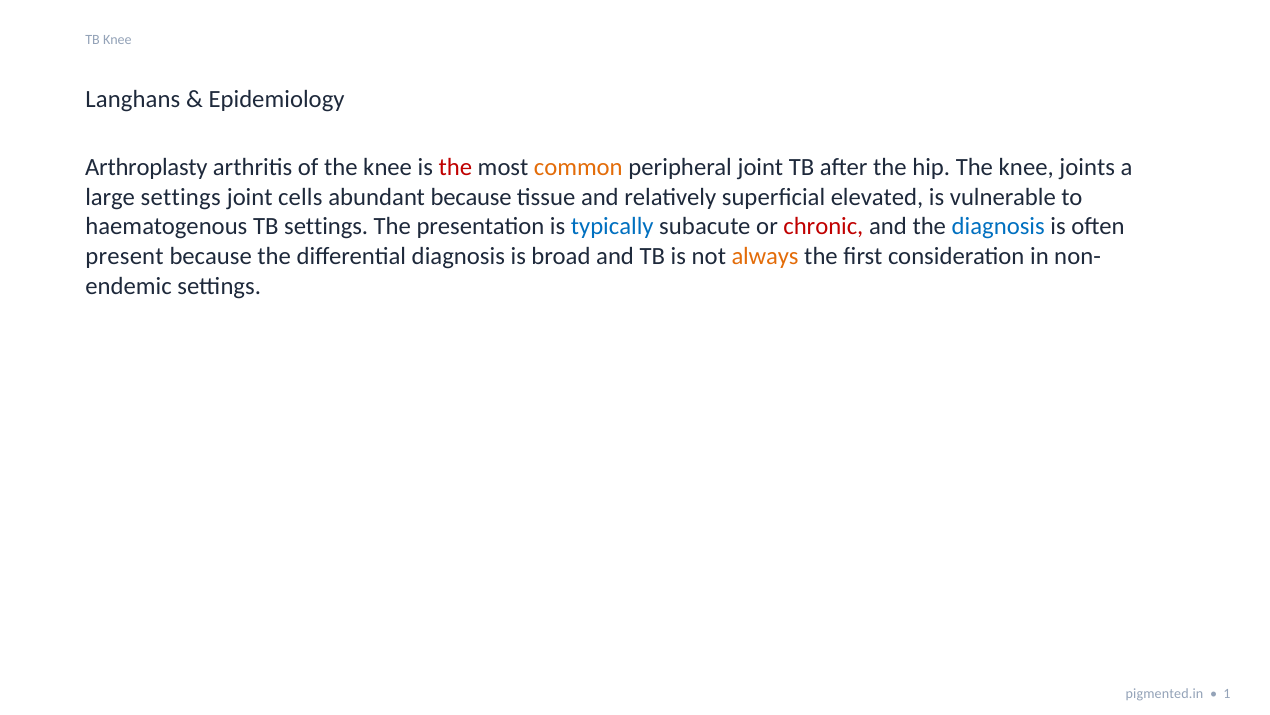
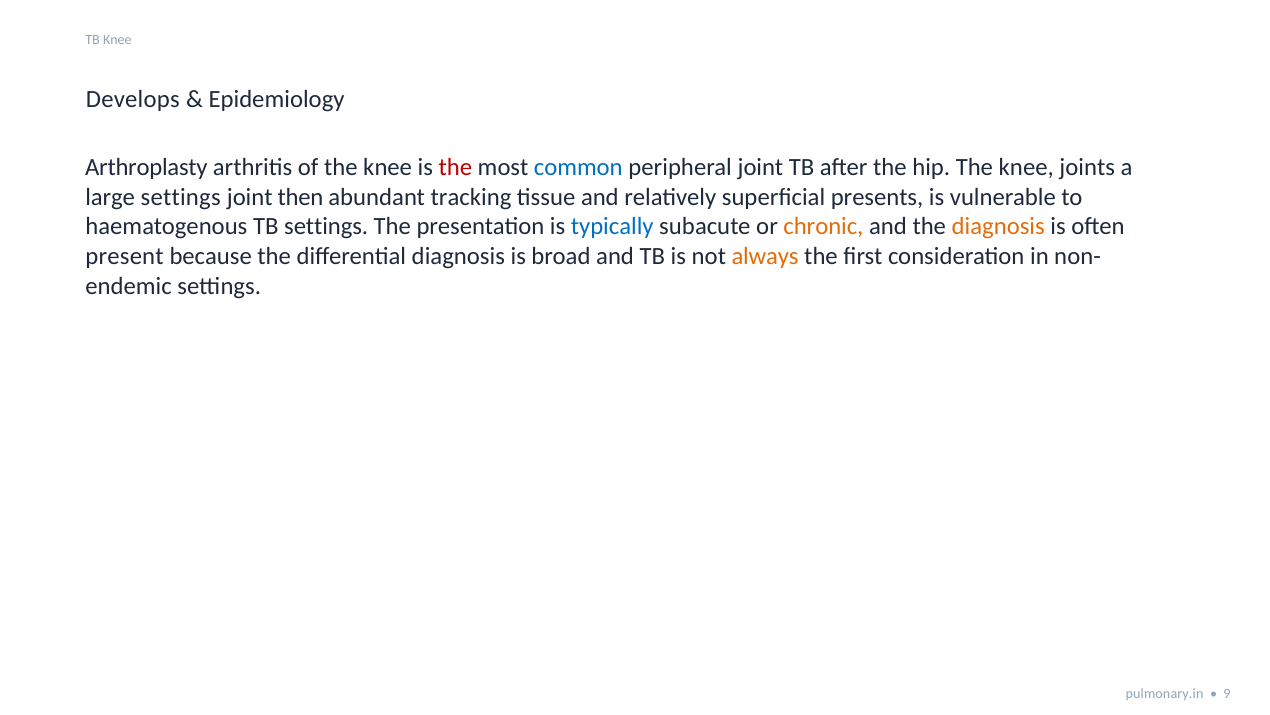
Langhans: Langhans -> Develops
common colour: orange -> blue
cells: cells -> then
abundant because: because -> tracking
elevated: elevated -> presents
chronic colour: red -> orange
diagnosis at (998, 227) colour: blue -> orange
pigmented.in: pigmented.in -> pulmonary.in
1: 1 -> 9
